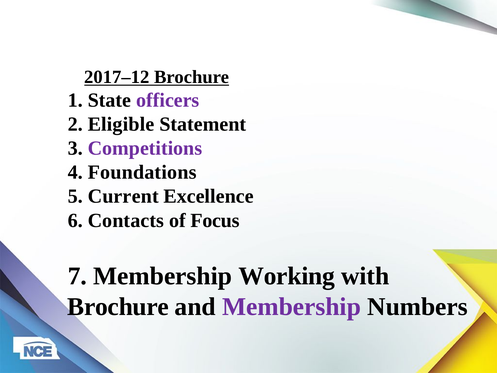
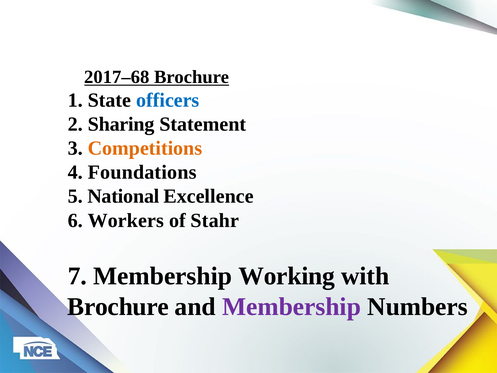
2017–12: 2017–12 -> 2017–68
officers colour: purple -> blue
Eligible: Eligible -> Sharing
Competitions colour: purple -> orange
Current: Current -> National
Contacts: Contacts -> Workers
Focus: Focus -> Stahr
